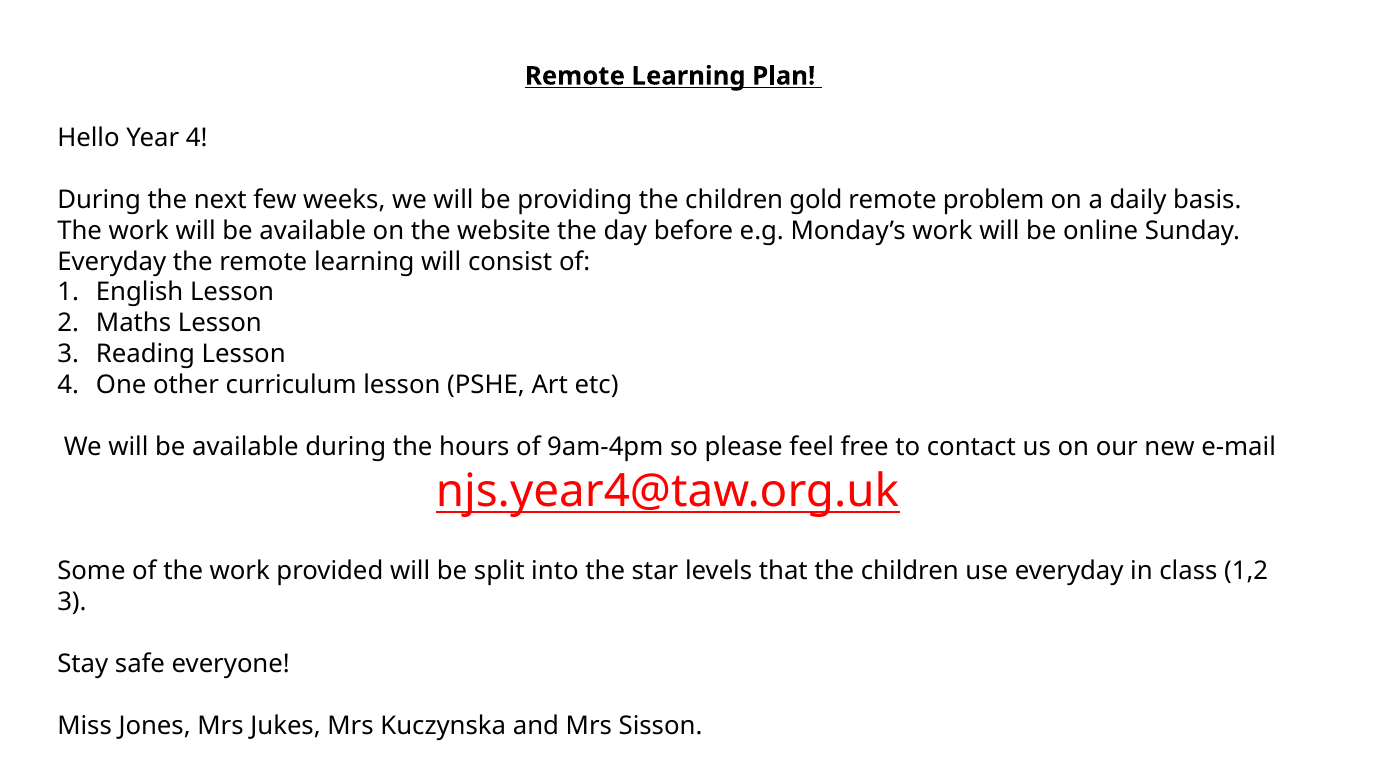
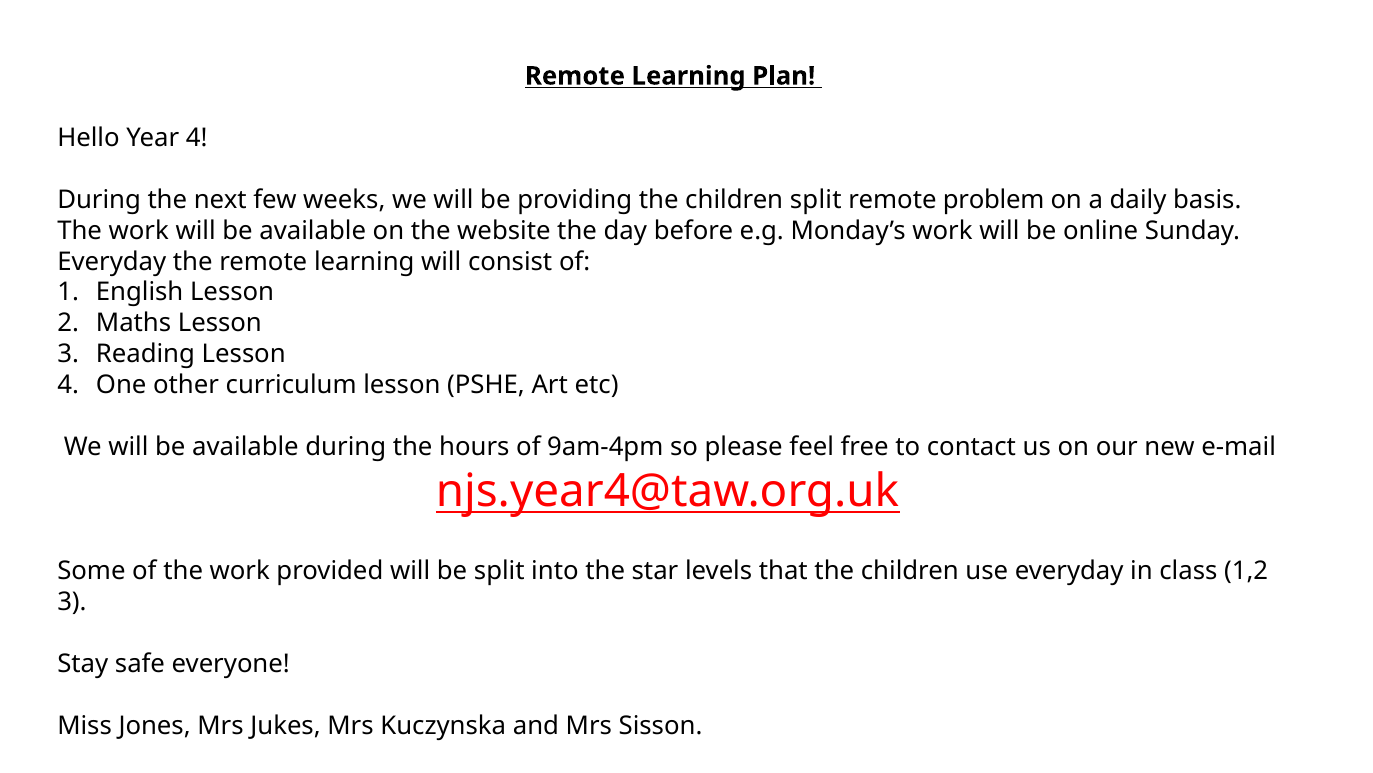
children gold: gold -> split
